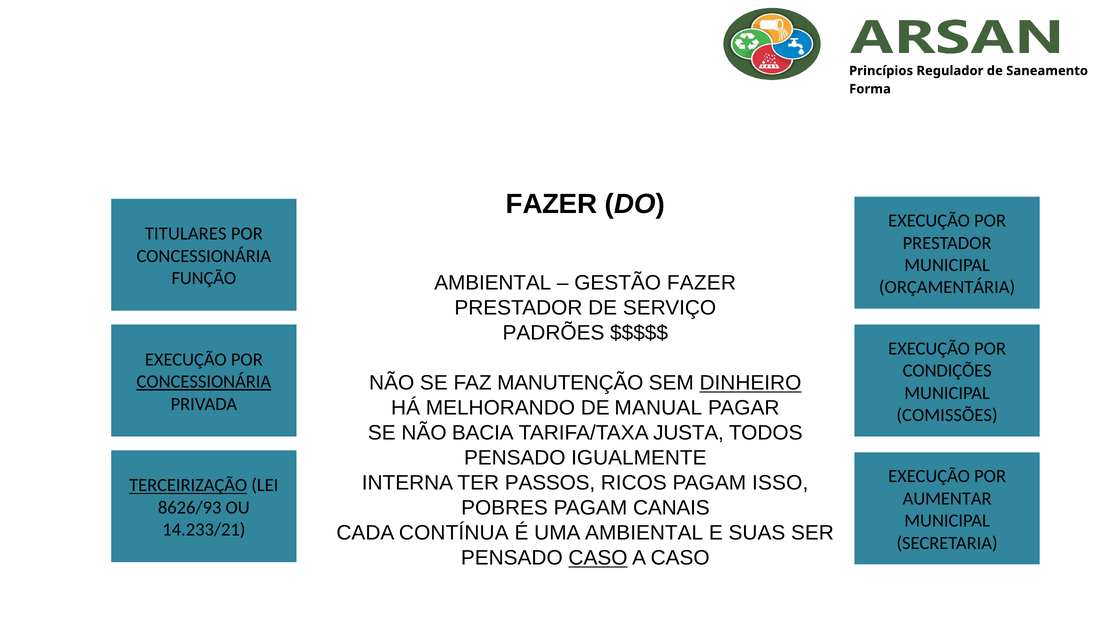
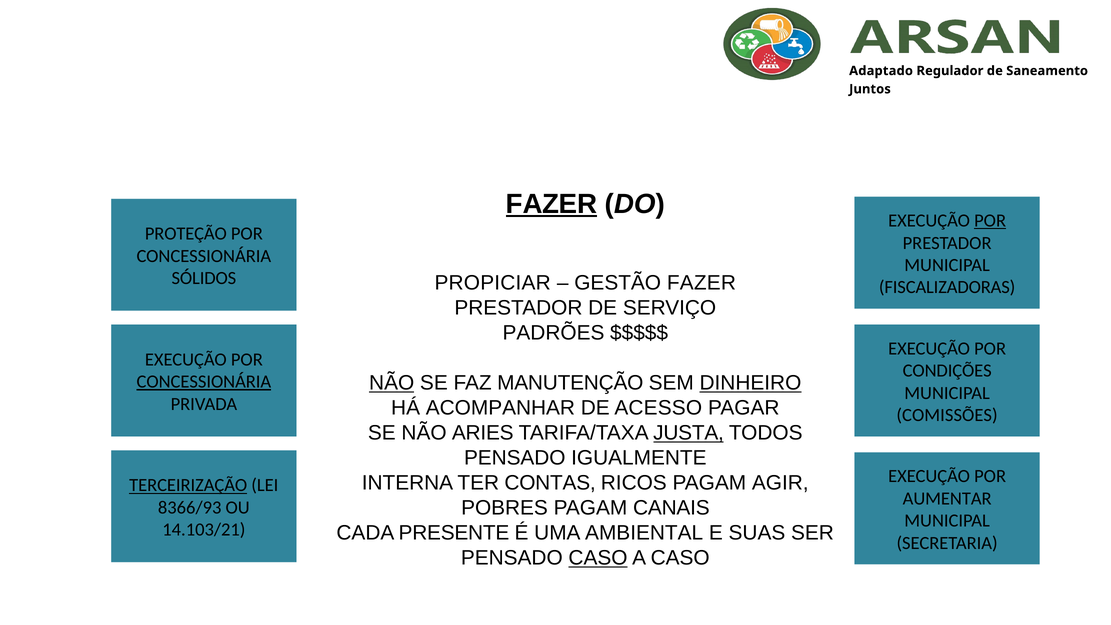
Princípios: Princípios -> Adaptado
Forma: Forma -> Juntos
FAZER at (552, 204) underline: none -> present
POR at (990, 221) underline: none -> present
TITULARES: TITULARES -> PROTEÇÃO
FUNÇÃO: FUNÇÃO -> SÓLIDOS
AMBIENTAL at (493, 283): AMBIENTAL -> PROPICIAR
ORÇAMENTÁRIA: ORÇAMENTÁRIA -> FISCALIZADORAS
NÃO at (392, 383) underline: none -> present
MELHORANDO: MELHORANDO -> ACOMPANHAR
MANUAL: MANUAL -> ACESSO
BACIA: BACIA -> ARIES
JUSTA underline: none -> present
PASSOS: PASSOS -> CONTAS
ISSO: ISSO -> AGIR
8626/93: 8626/93 -> 8366/93
14.233/21: 14.233/21 -> 14.103/21
CONTÍNUA: CONTÍNUA -> PRESENTE
